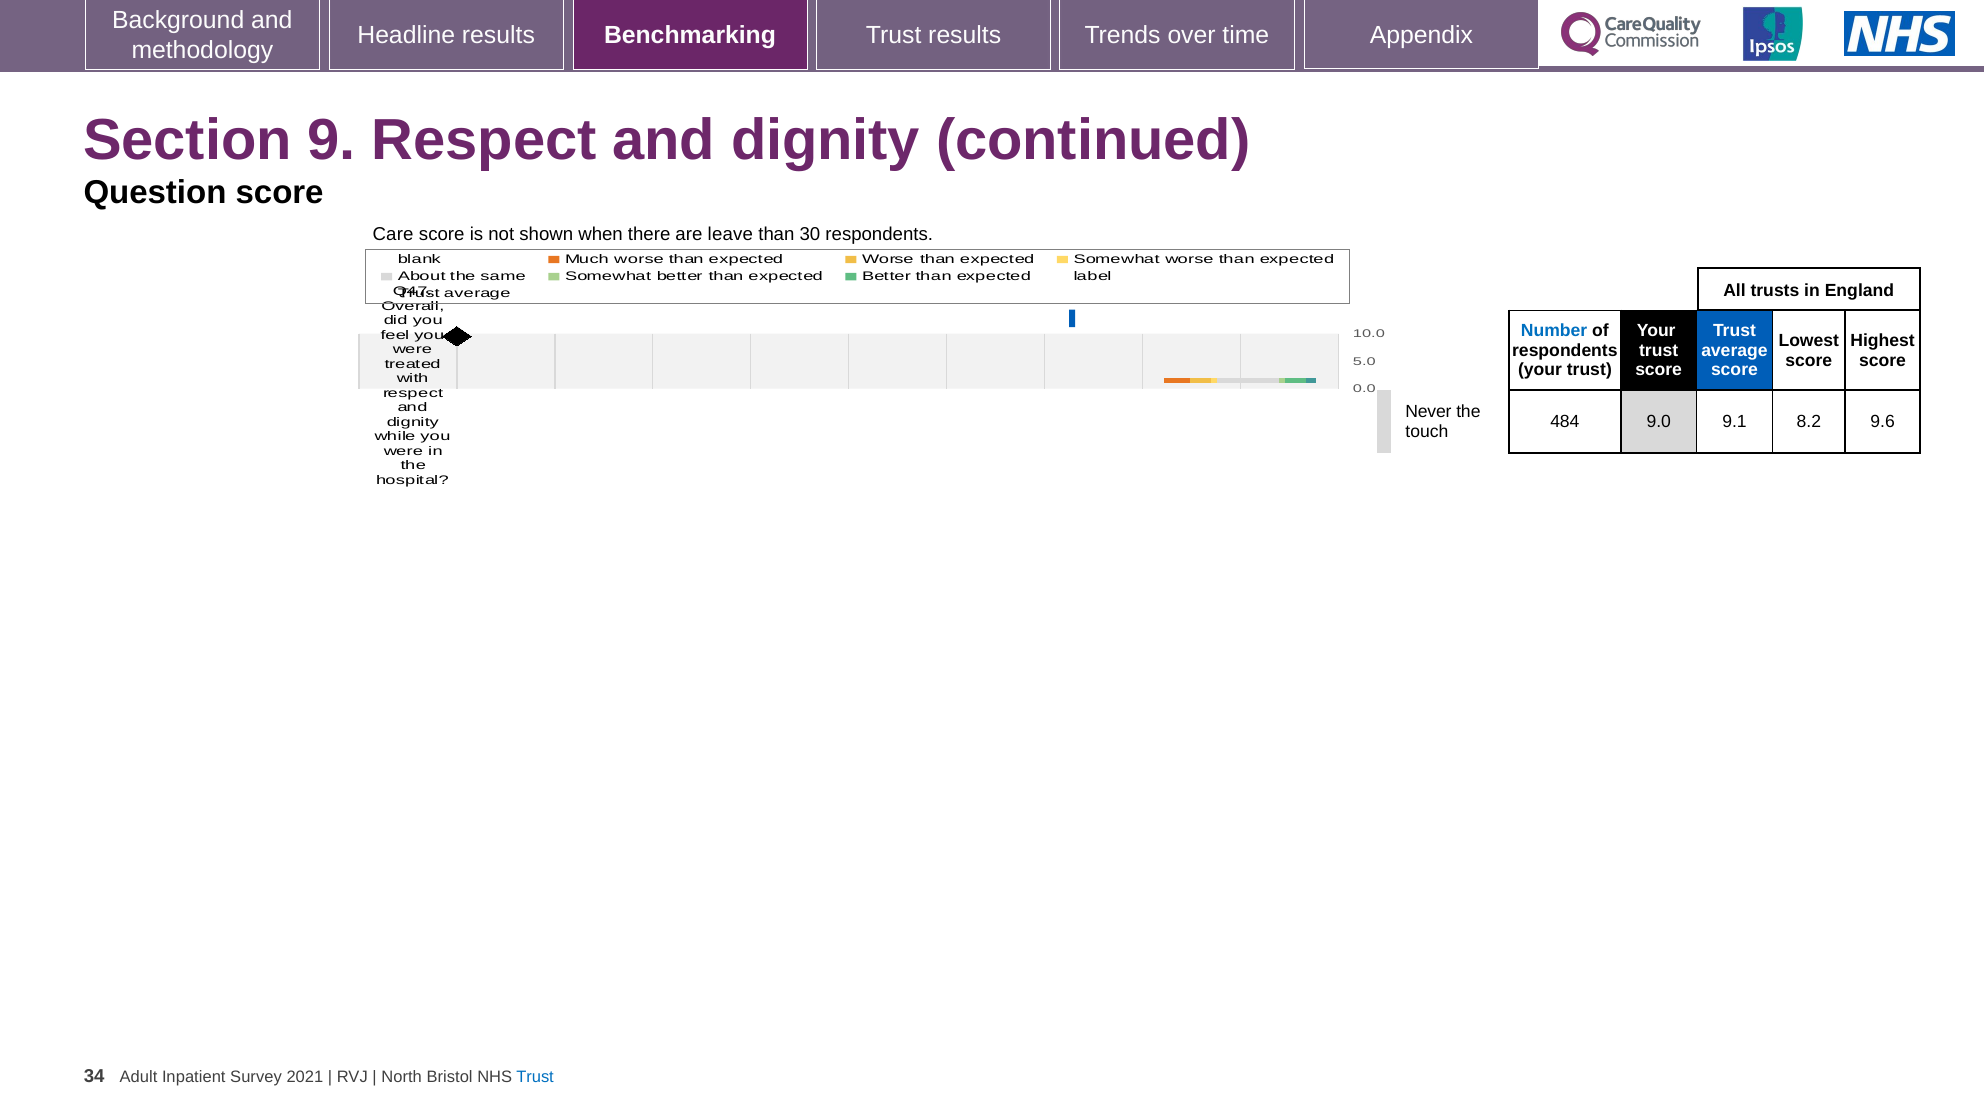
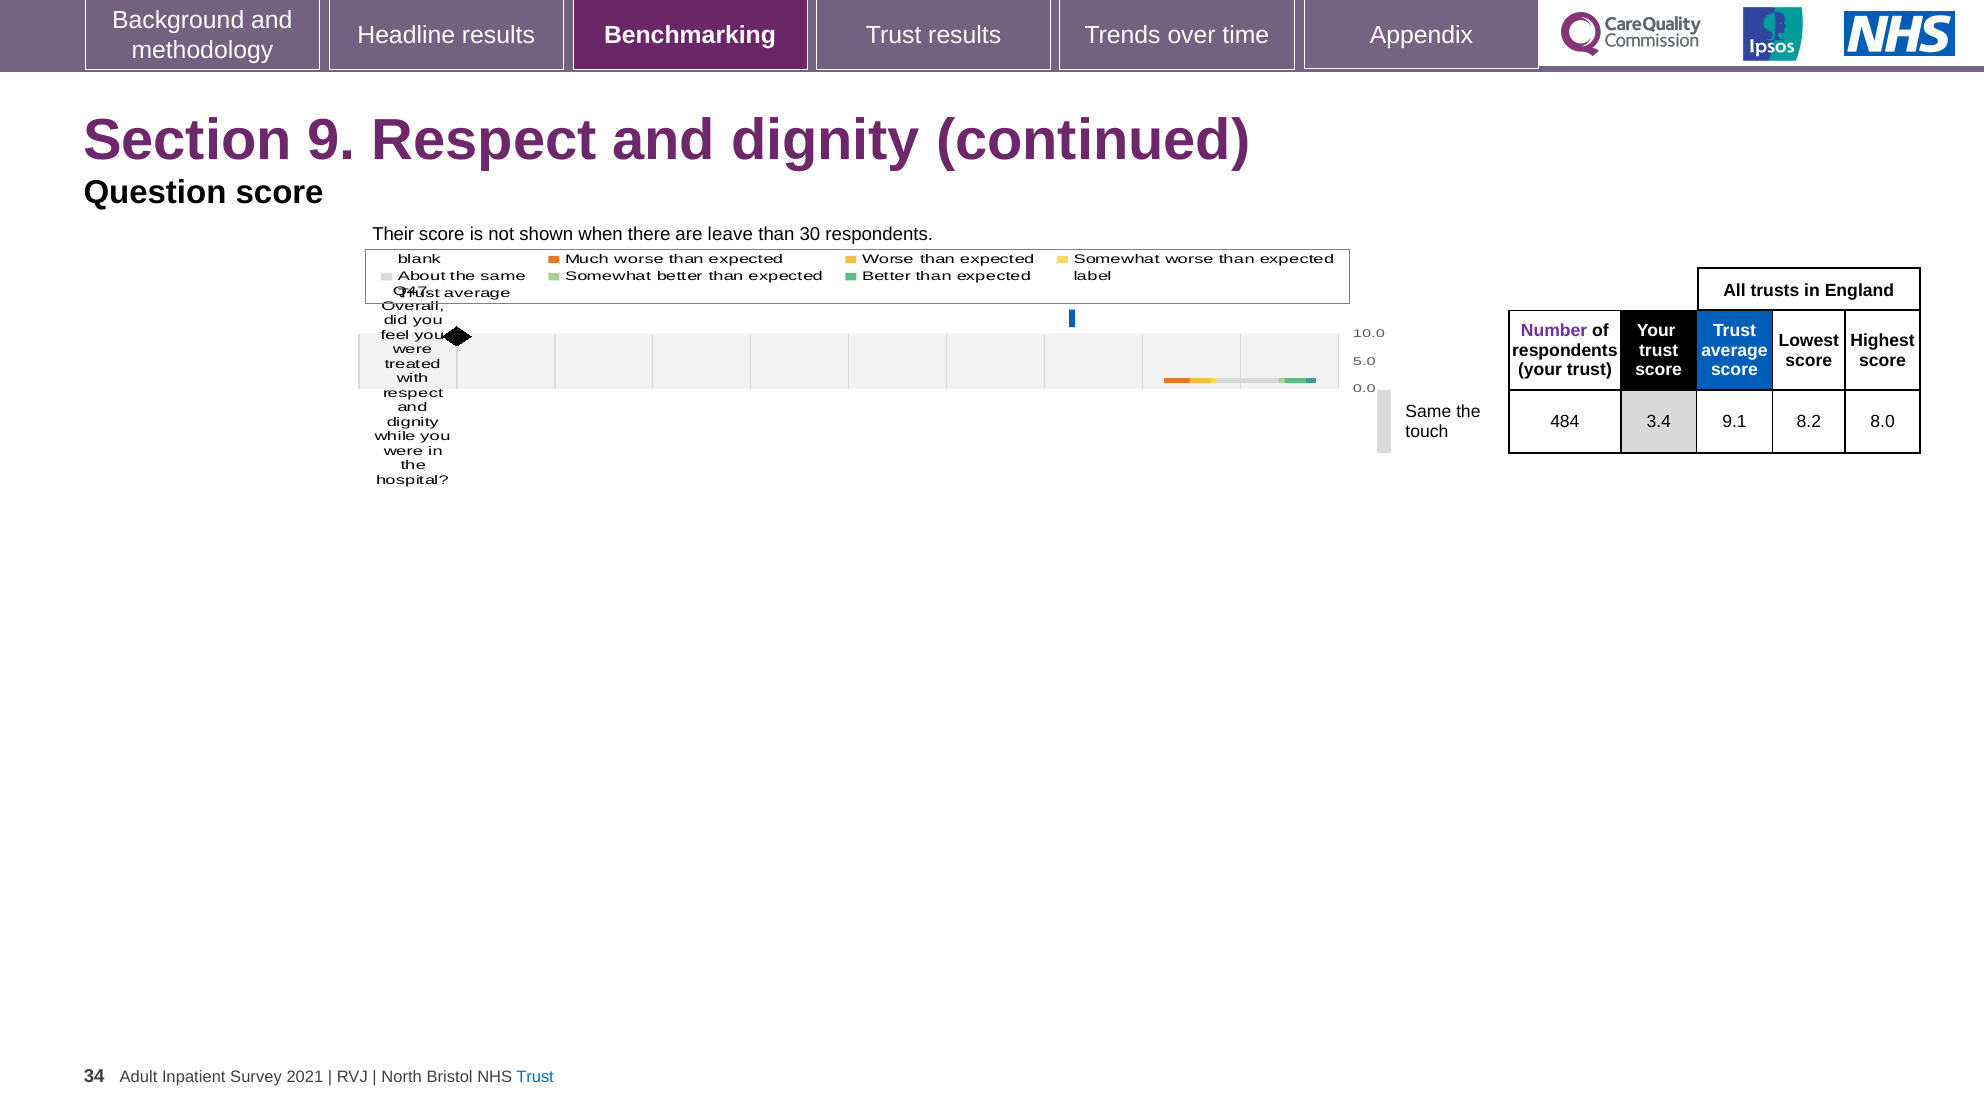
Care: Care -> Their
Number colour: blue -> purple
Never at (1428, 412): Never -> Same
9.0: 9.0 -> 3.4
9.6: 9.6 -> 8.0
